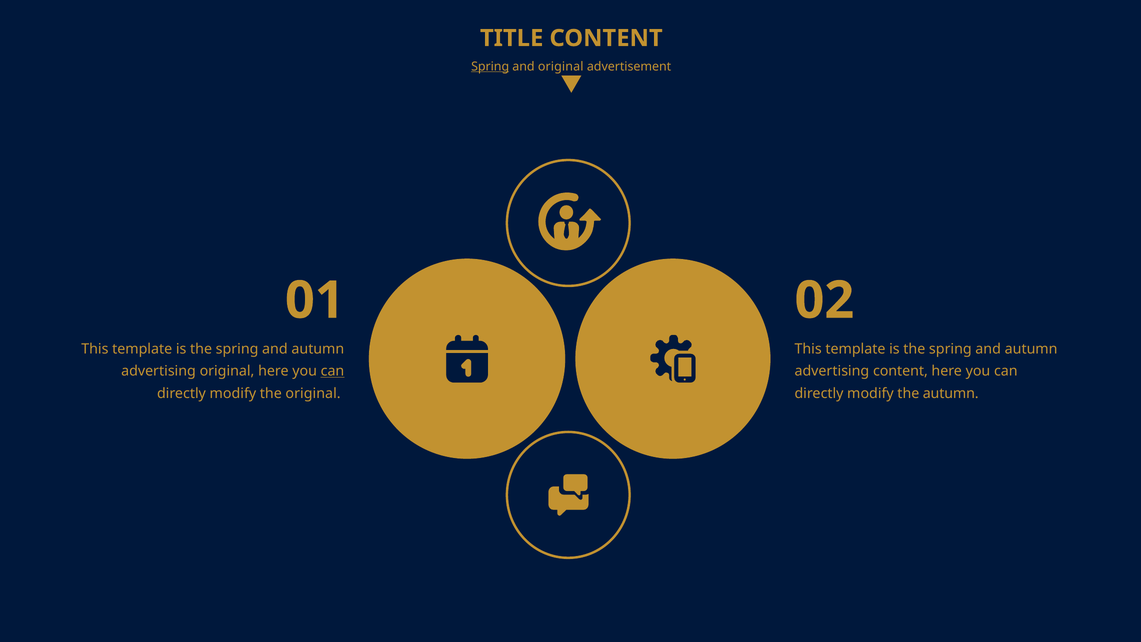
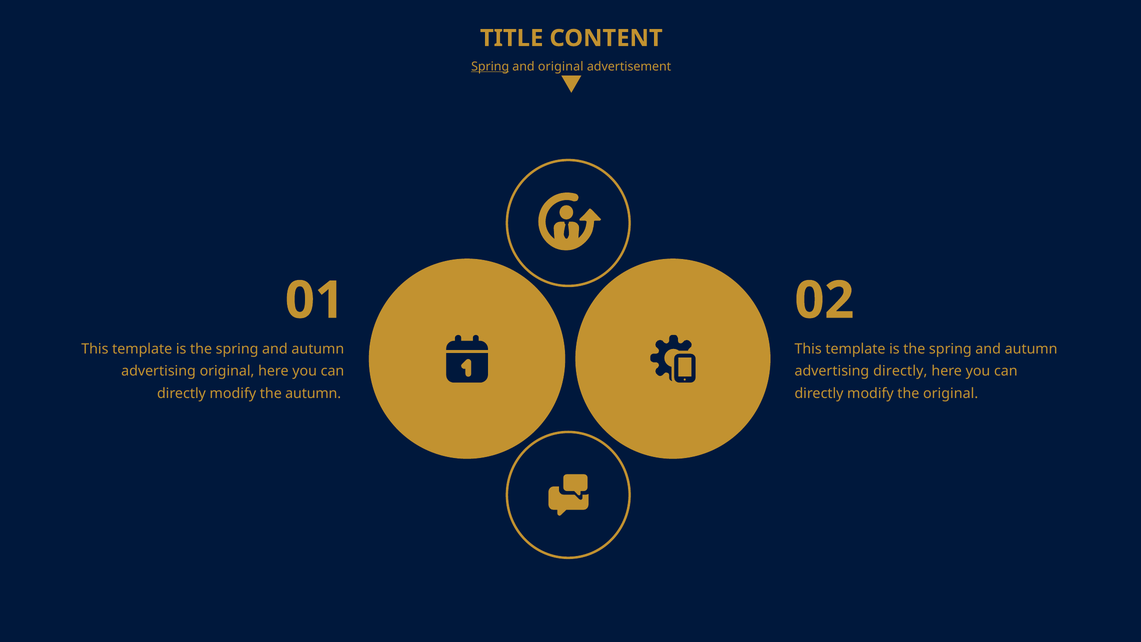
can at (332, 371) underline: present -> none
advertising content: content -> directly
the original: original -> autumn
the autumn: autumn -> original
